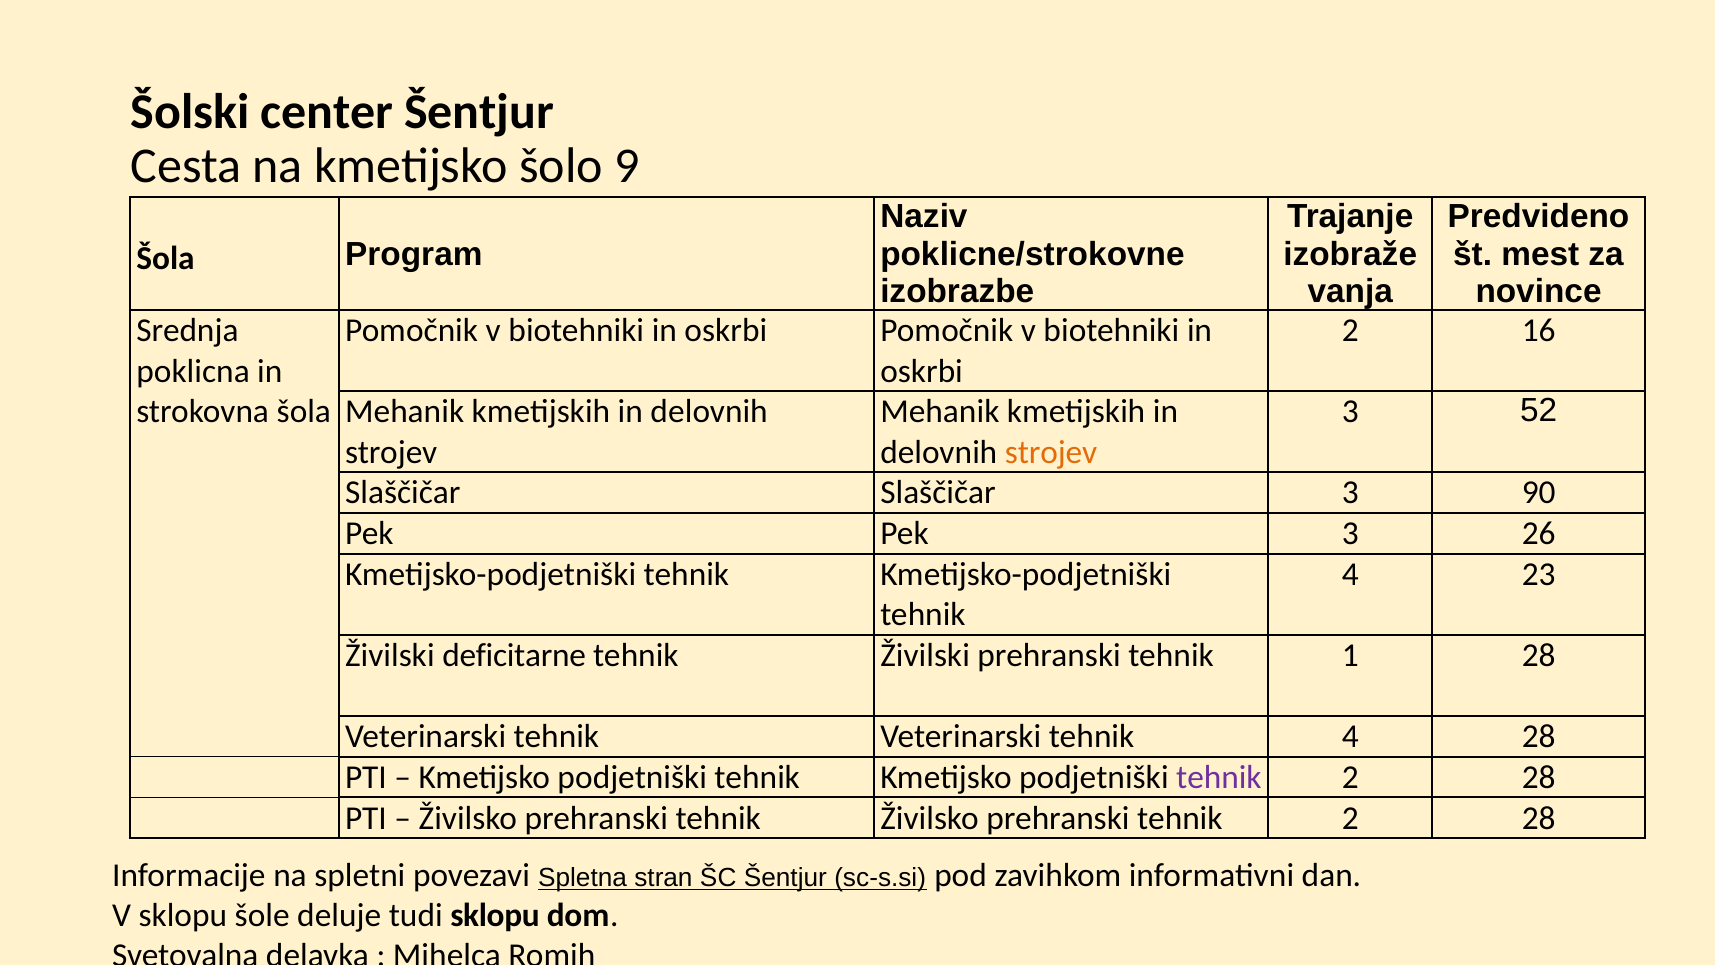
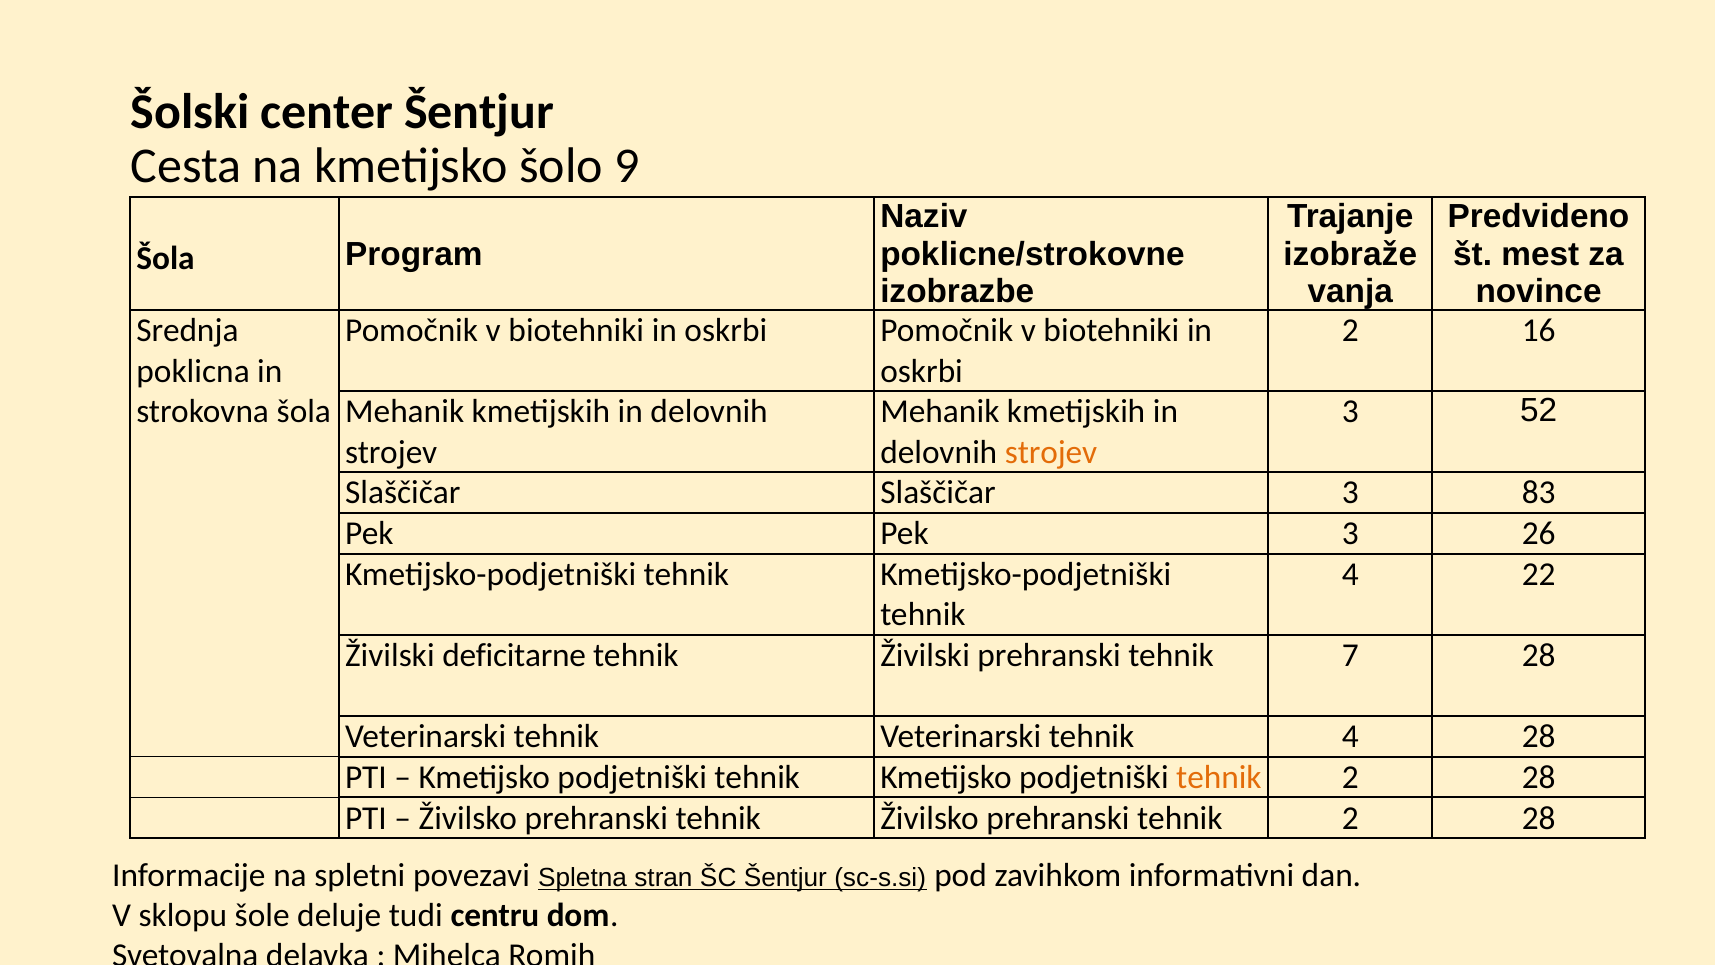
90: 90 -> 83
23: 23 -> 22
1: 1 -> 7
tehnik at (1219, 777) colour: purple -> orange
tudi sklopu: sklopu -> centru
